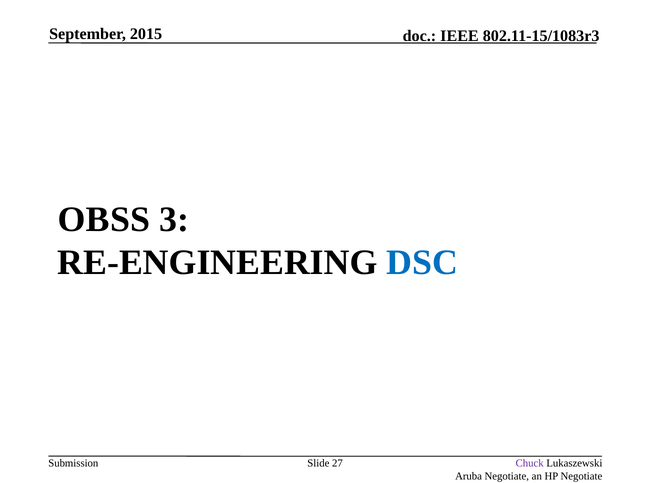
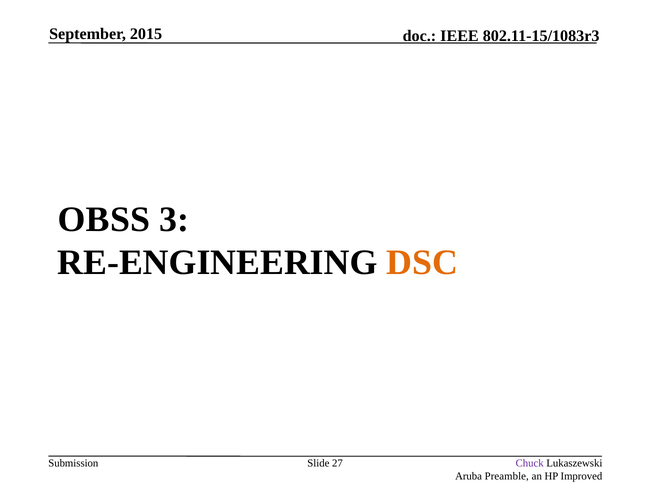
DSC colour: blue -> orange
Aruba Negotiate: Negotiate -> Preamble
HP Negotiate: Negotiate -> Improved
